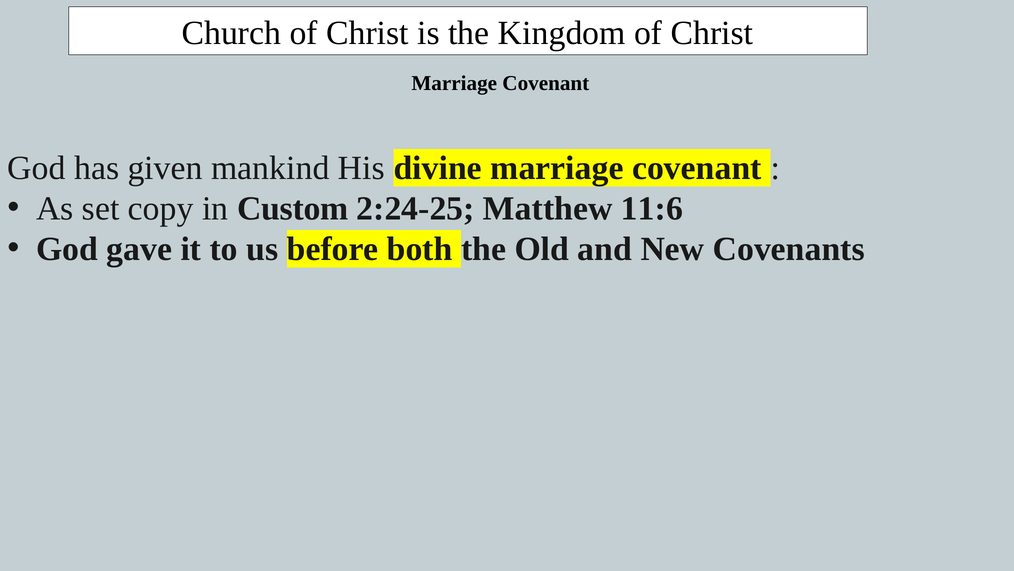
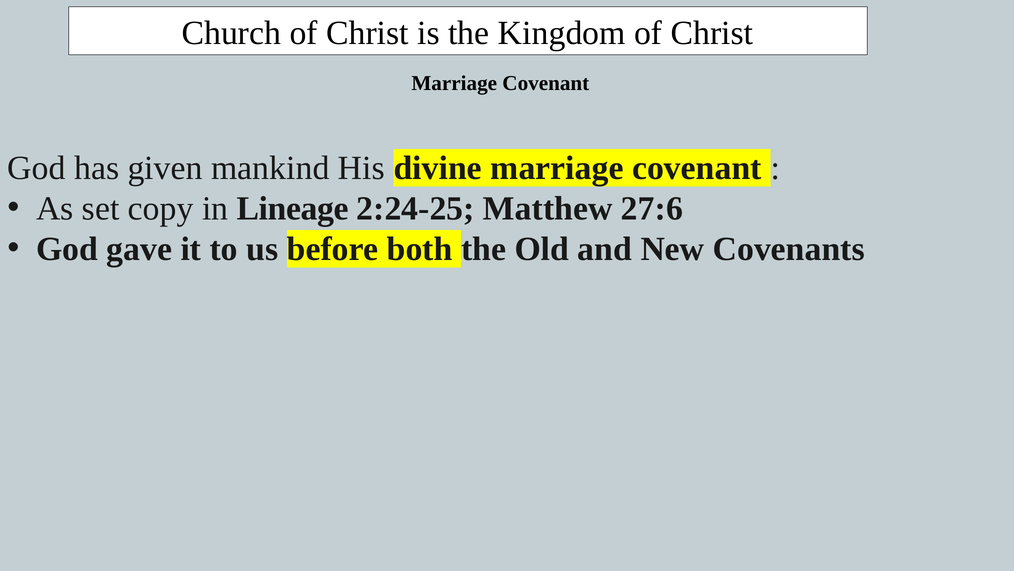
Custom: Custom -> Lineage
11:6: 11:6 -> 27:6
